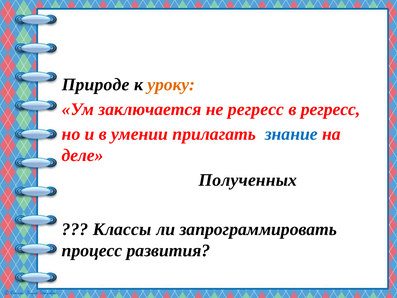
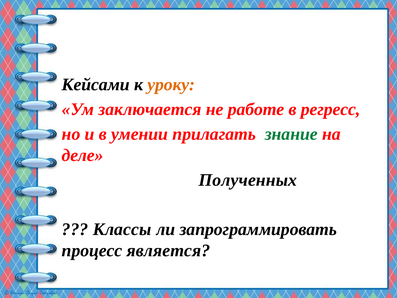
Природе: Природе -> Кейсами
не регресс: регресс -> работе
знание colour: blue -> green
развития: развития -> является
